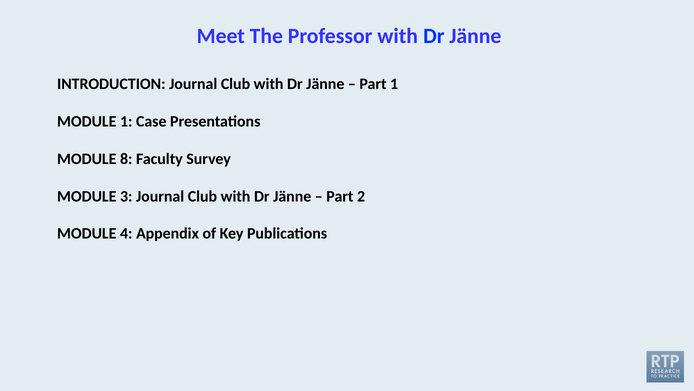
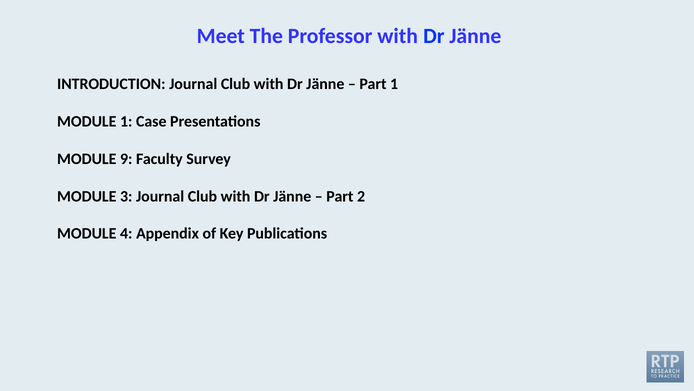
8: 8 -> 9
